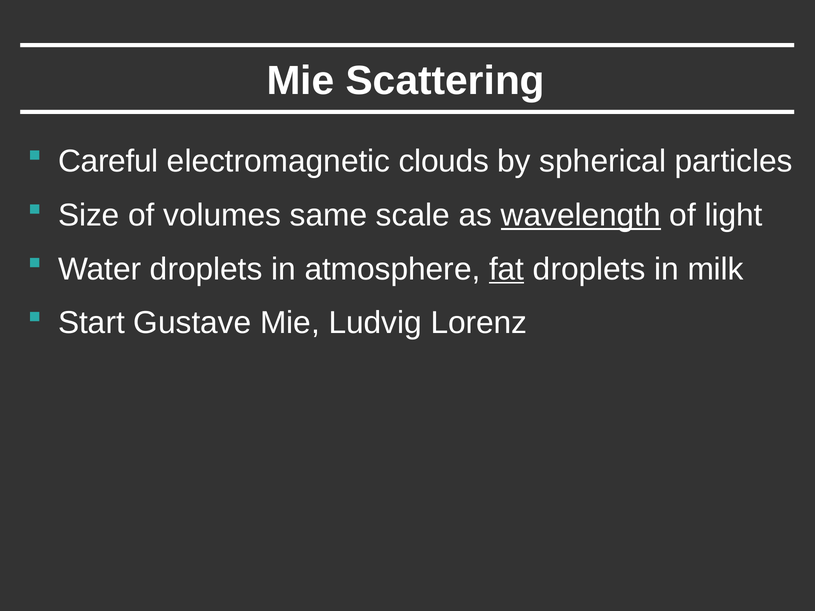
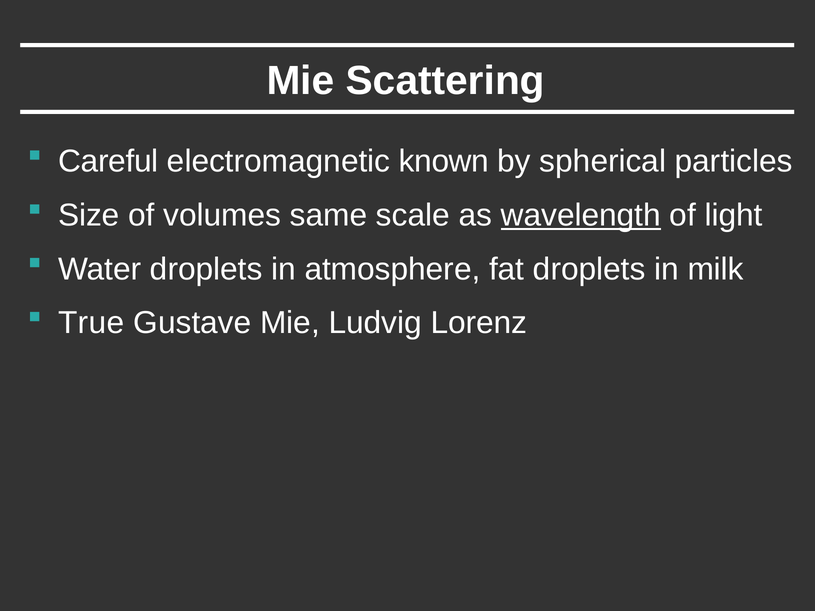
clouds: clouds -> known
fat underline: present -> none
Start: Start -> True
